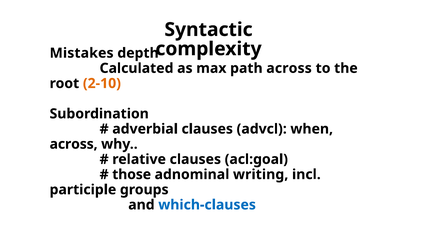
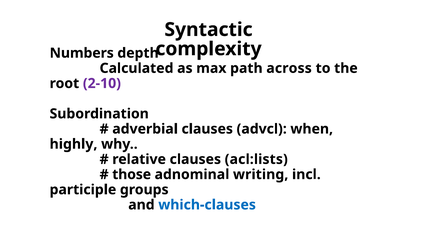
Mistakes: Mistakes -> Numbers
2-10 colour: orange -> purple
across at (74, 144): across -> highly
acl:goal: acl:goal -> acl:lists
